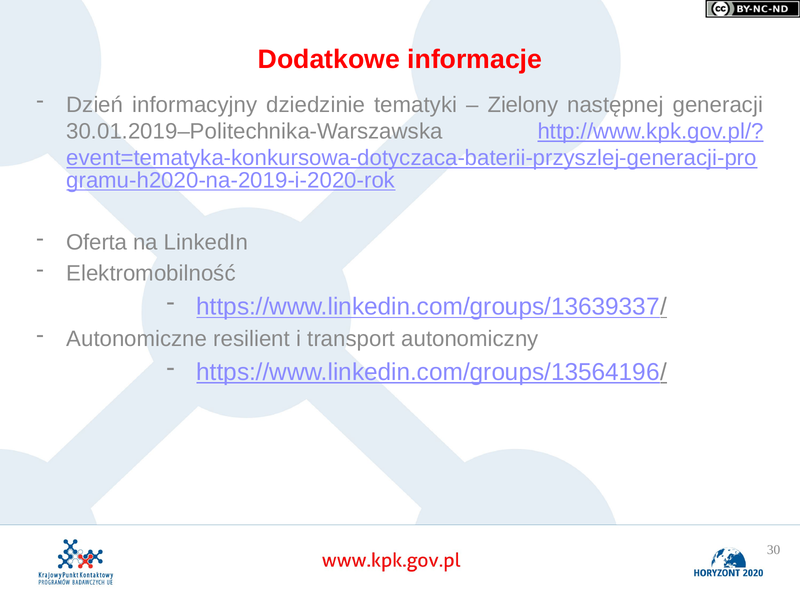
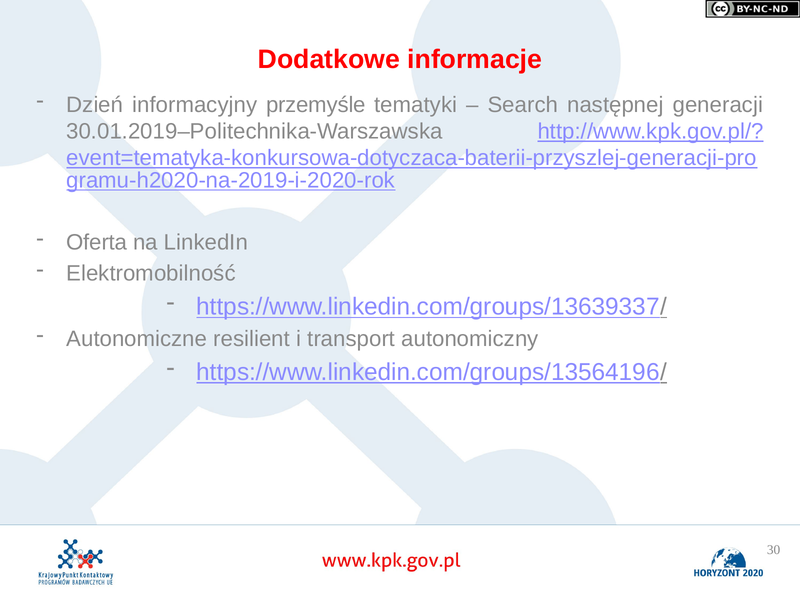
dziedzinie: dziedzinie -> przemyśle
Zielony: Zielony -> Search
